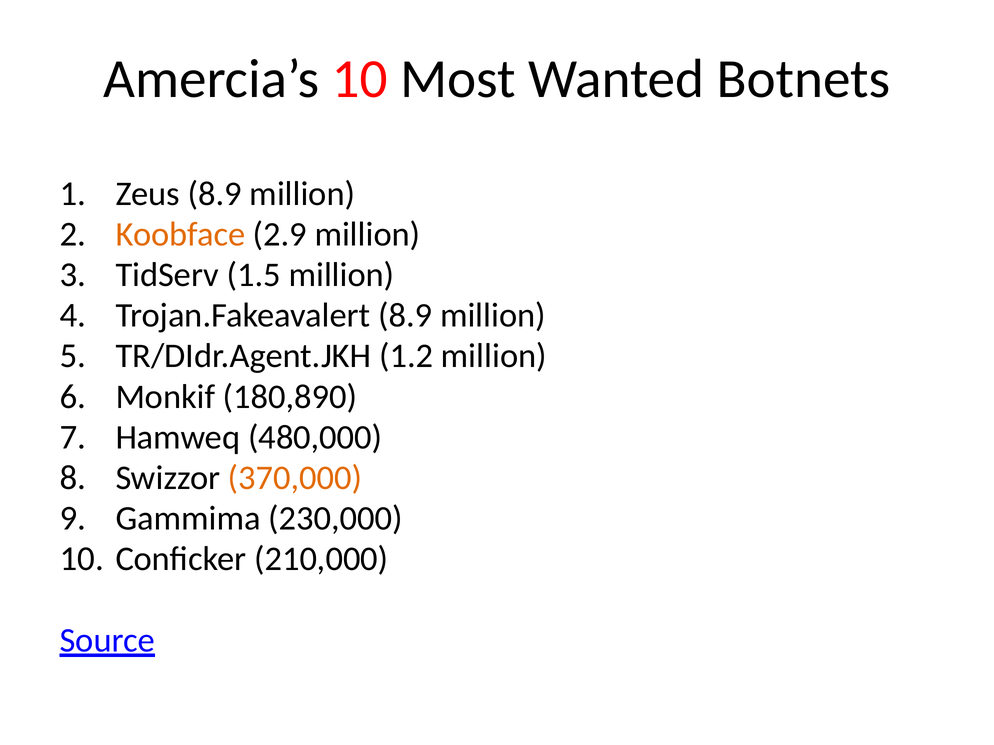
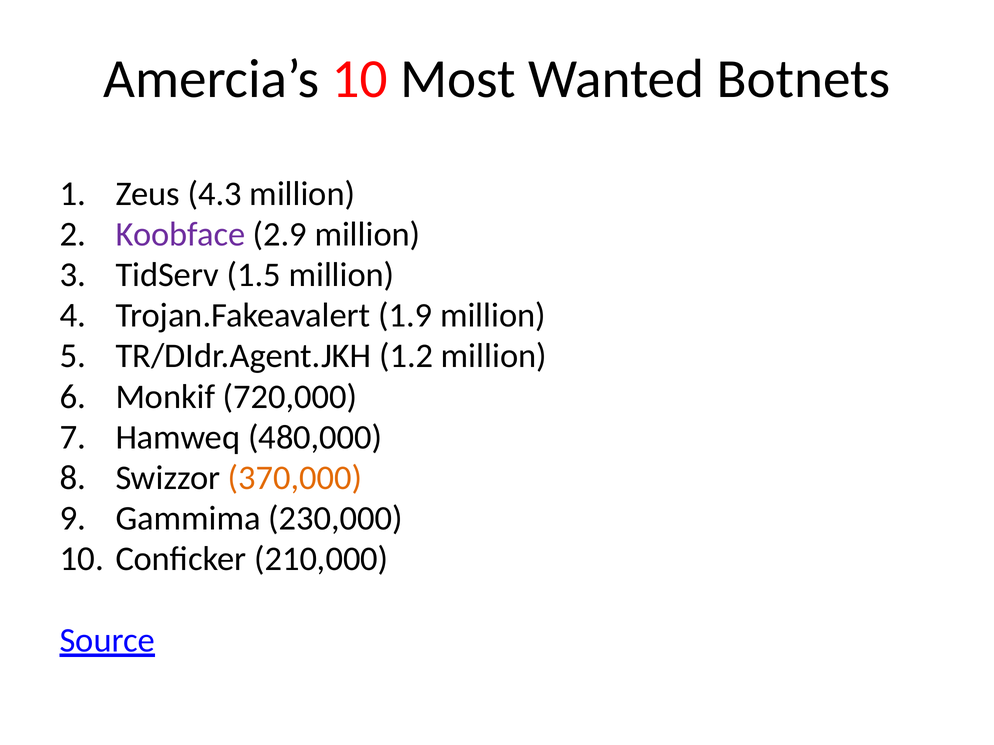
Zeus 8.9: 8.9 -> 4.3
Koobface colour: orange -> purple
Trojan.Fakeavalert 8.9: 8.9 -> 1.9
180,890: 180,890 -> 720,000
